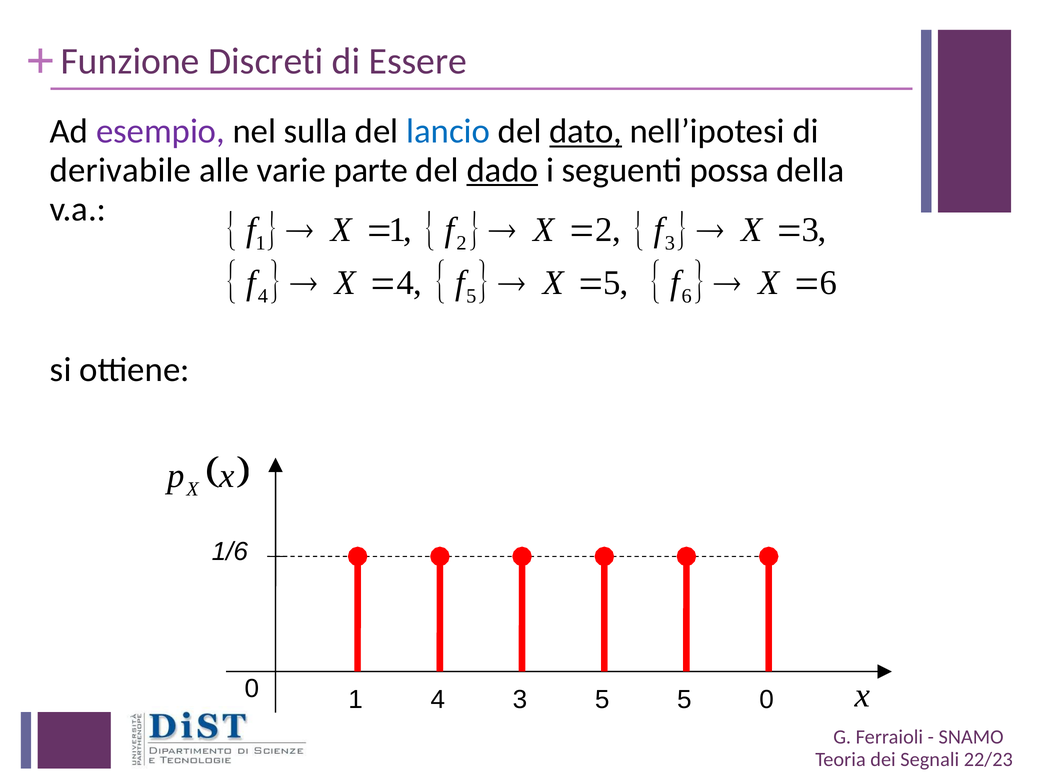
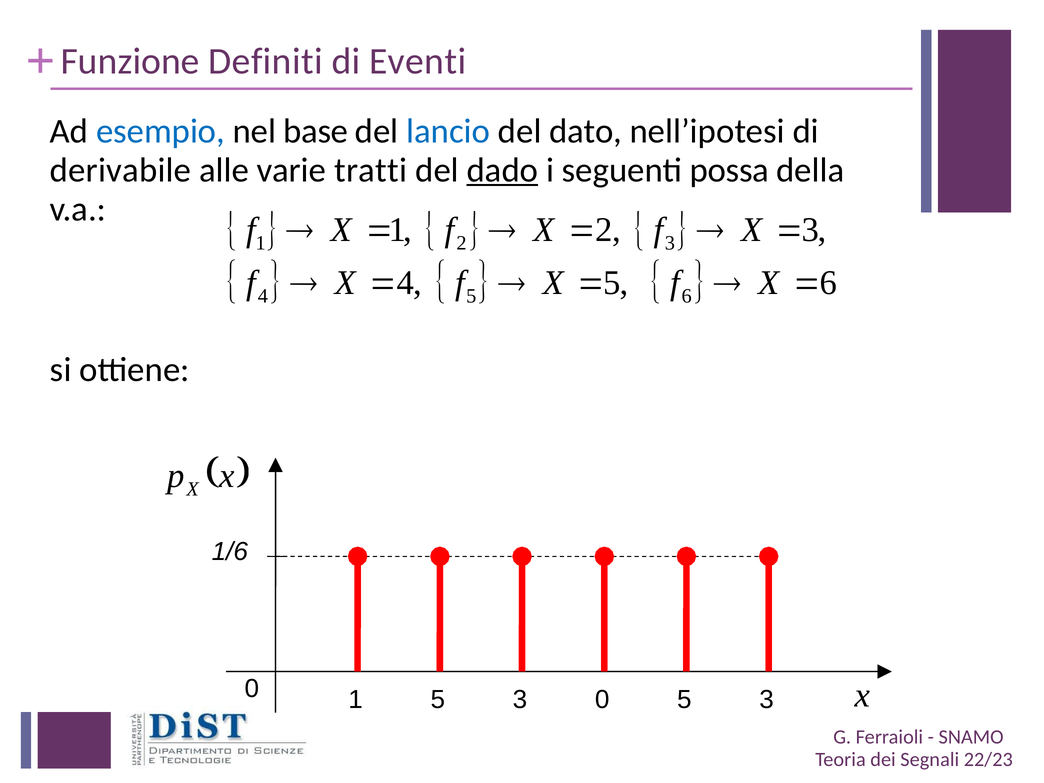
Discreti: Discreti -> Definiti
Essere: Essere -> Eventi
esempio colour: purple -> blue
sulla: sulla -> base
dato underline: present -> none
parte: parte -> tratti
1 4: 4 -> 5
3 5: 5 -> 0
0 at (767, 699): 0 -> 3
